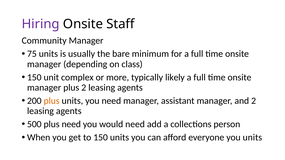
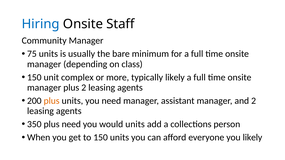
Hiring colour: purple -> blue
500: 500 -> 350
would need: need -> units
you units: units -> likely
